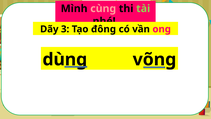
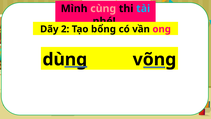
tài colour: light green -> light blue
3: 3 -> 2
đông: đông -> bổng
